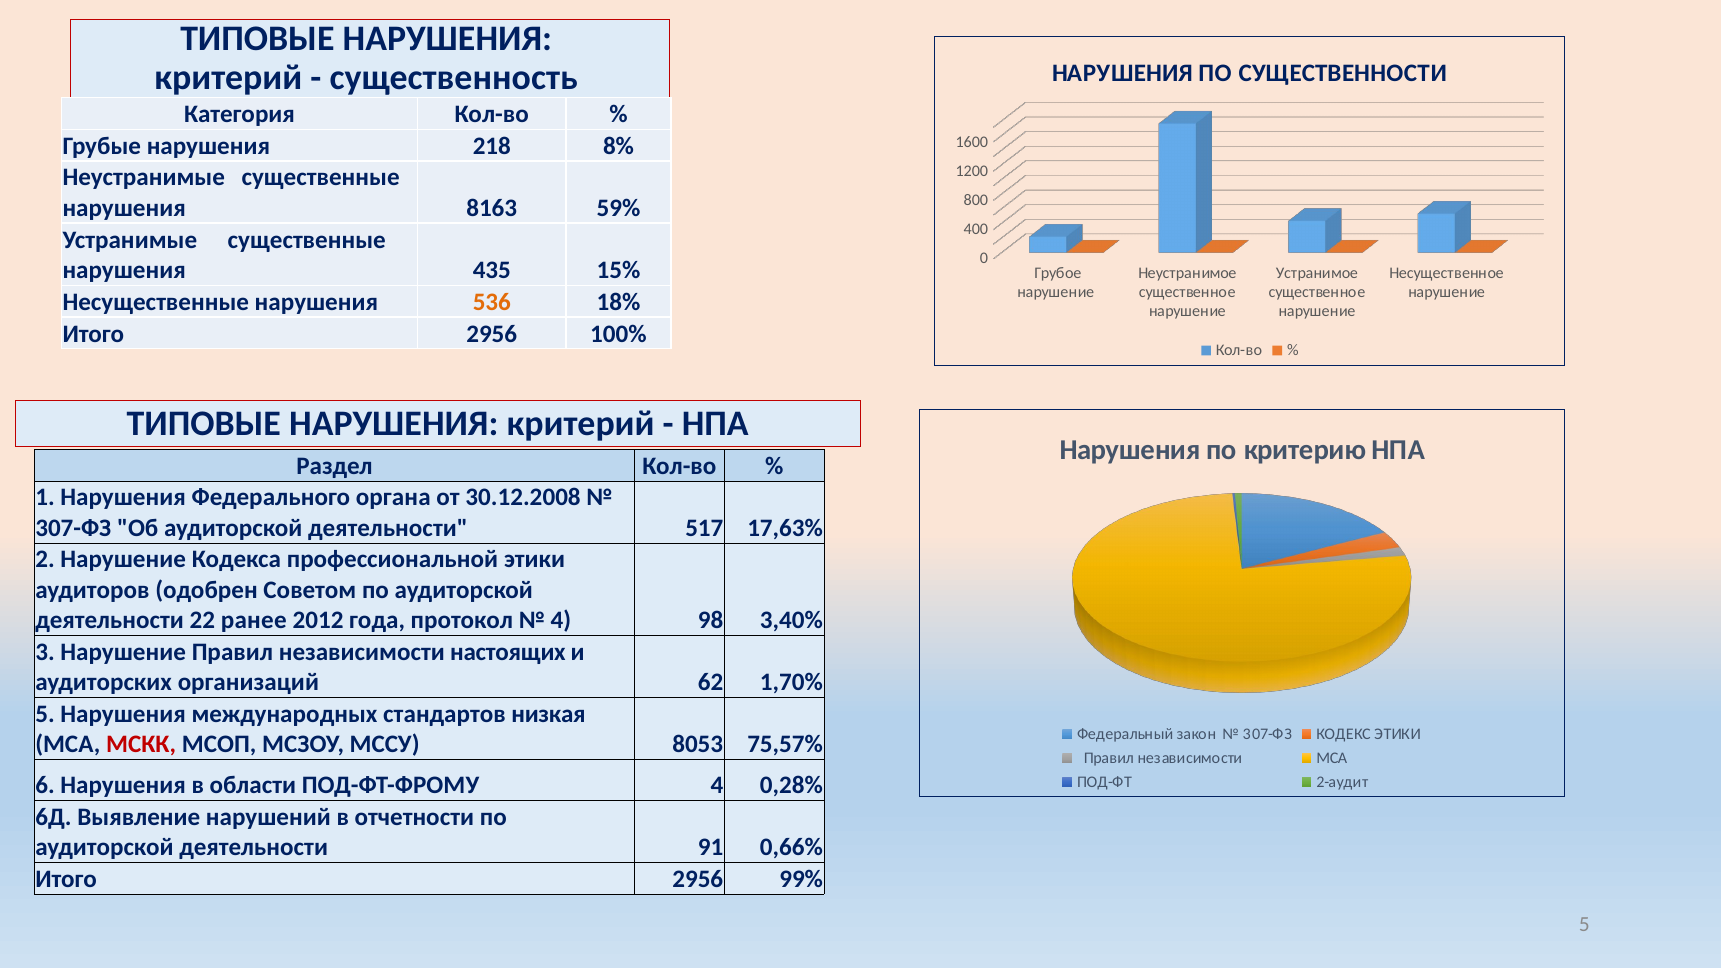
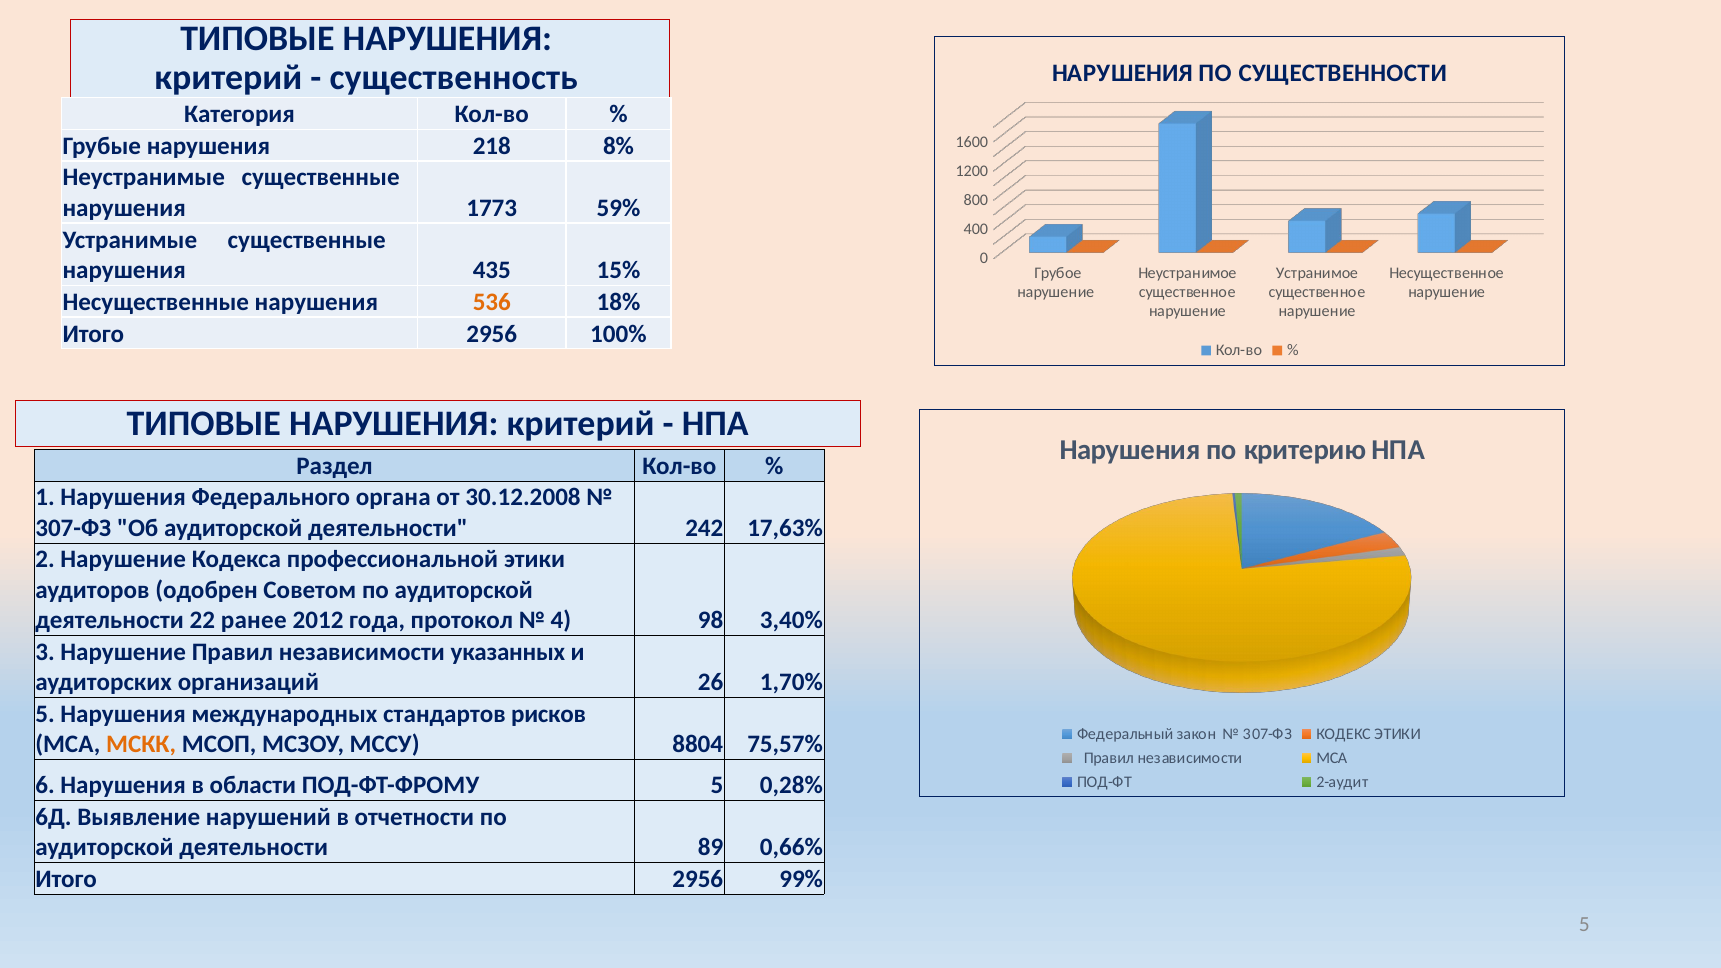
8163: 8163 -> 1773
517: 517 -> 242
настоящих: настоящих -> указанных
62: 62 -> 26
низкая: низкая -> рисков
МСКК colour: red -> orange
8053: 8053 -> 8804
ПОД-ФТ-ФРОМУ 4: 4 -> 5
91: 91 -> 89
